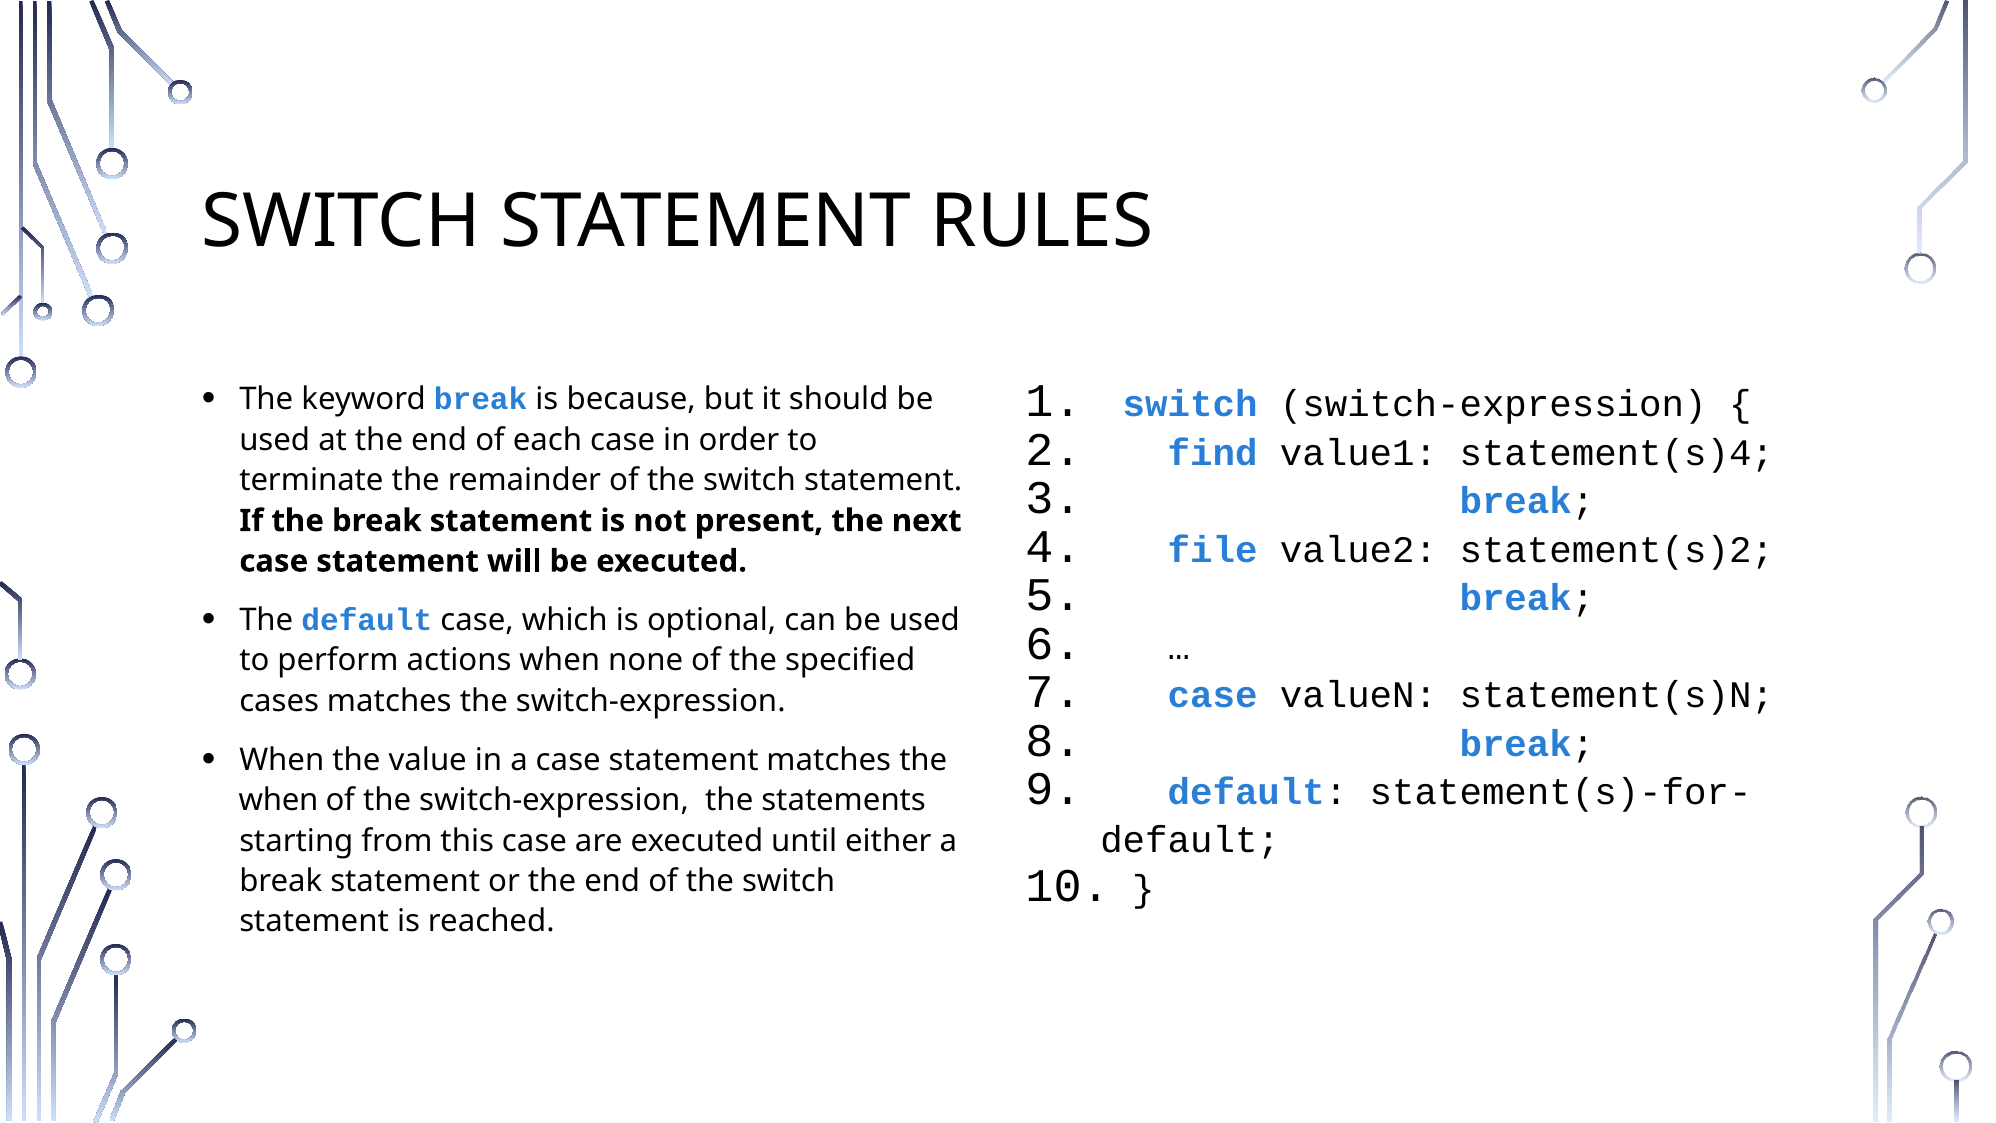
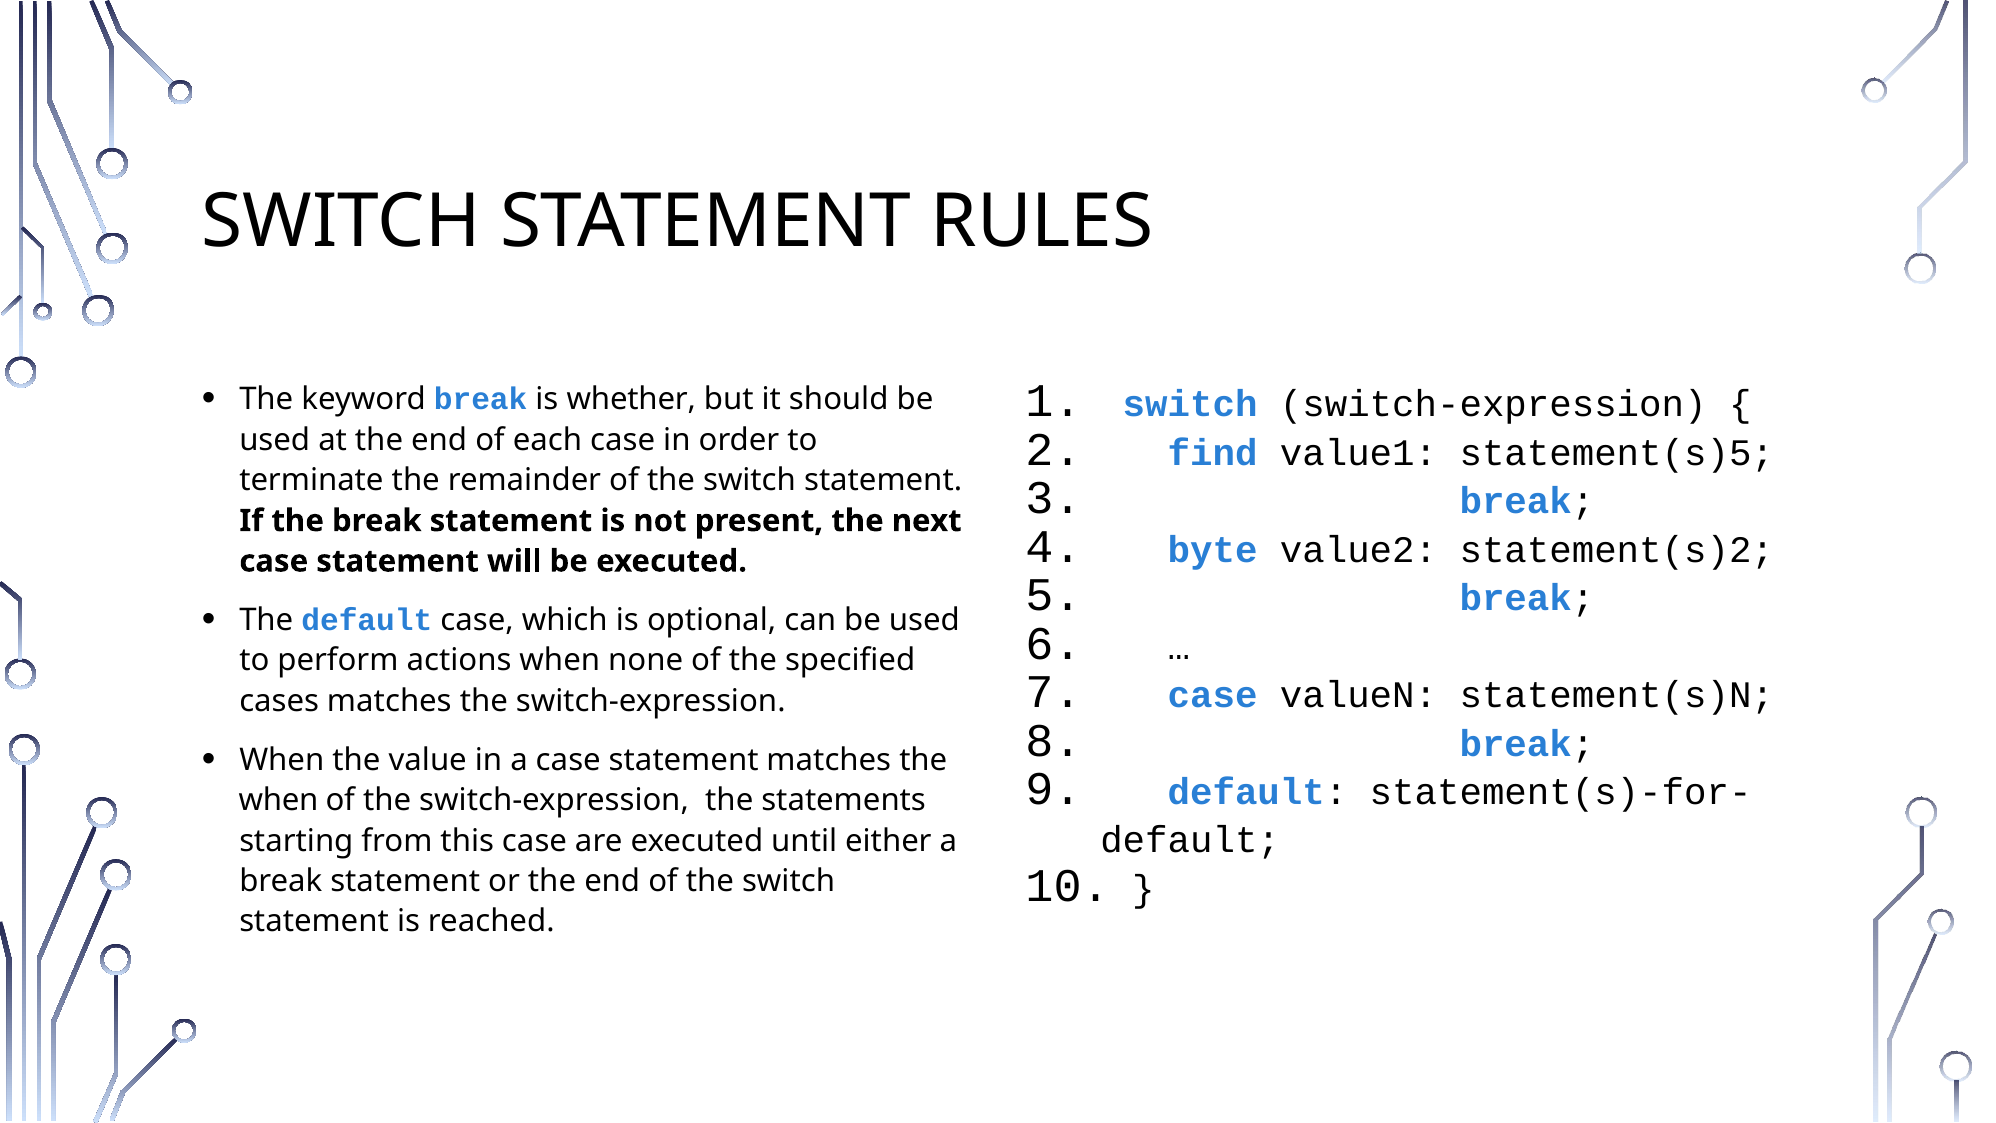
because: because -> whether
statement(s)4: statement(s)4 -> statement(s)5
file: file -> byte
